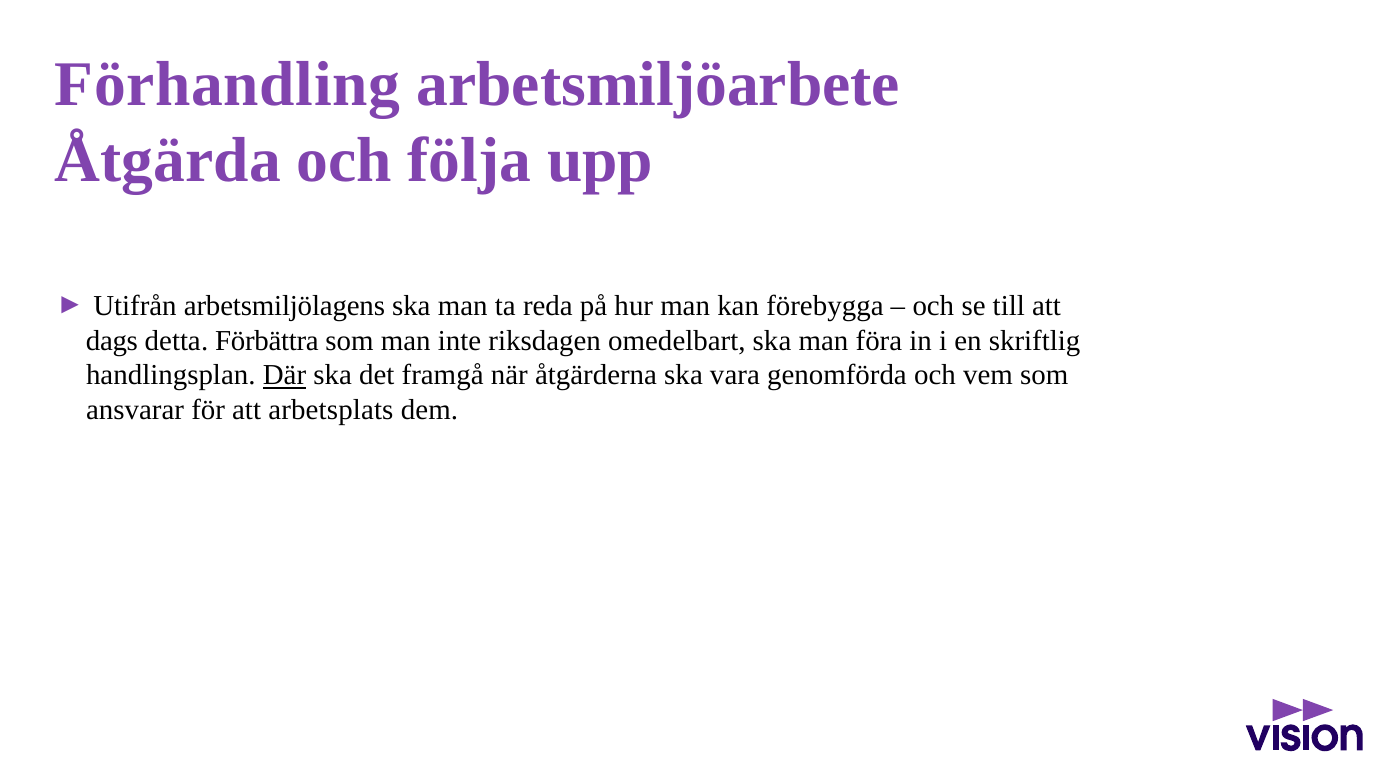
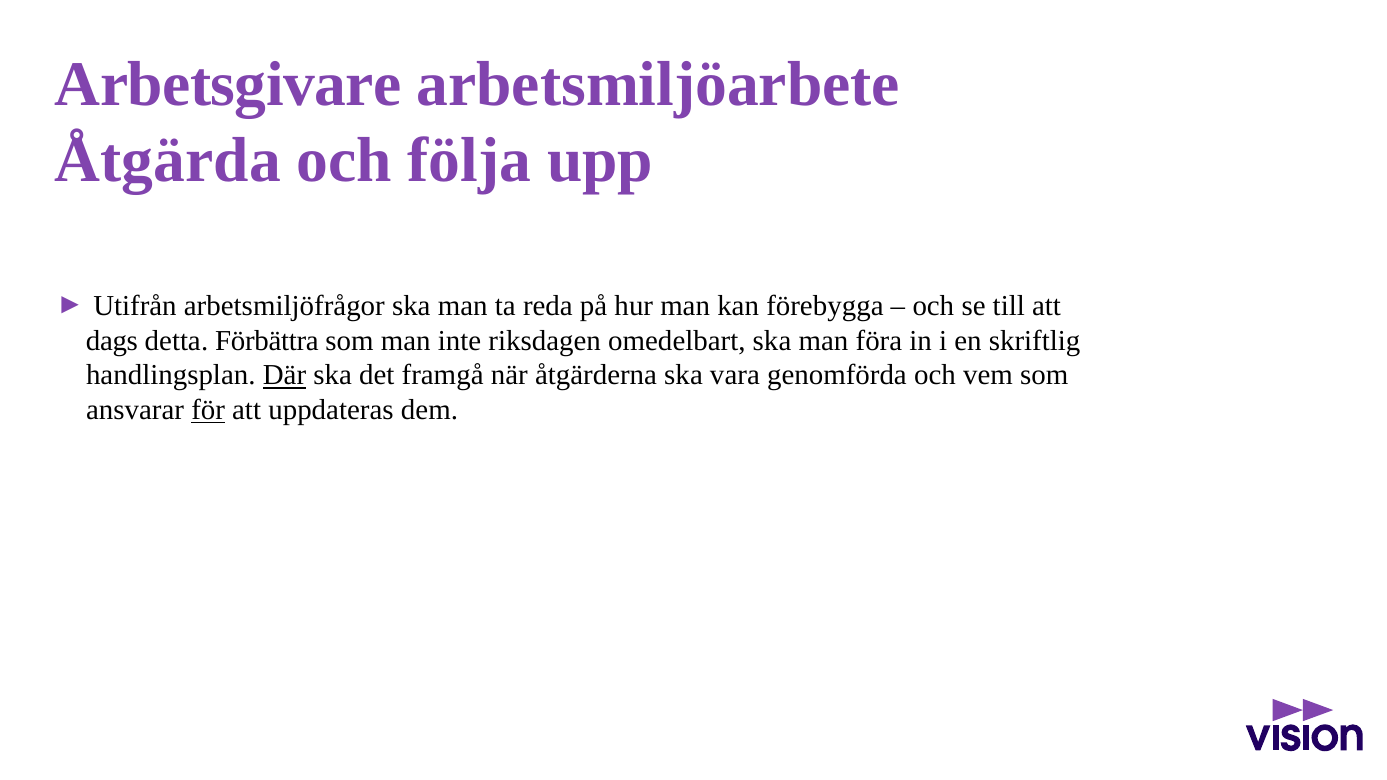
Förhandling: Förhandling -> Arbetsgivare
arbetsmiljölagens: arbetsmiljölagens -> arbetsmiljöfrågor
för underline: none -> present
arbetsplats: arbetsplats -> uppdateras
